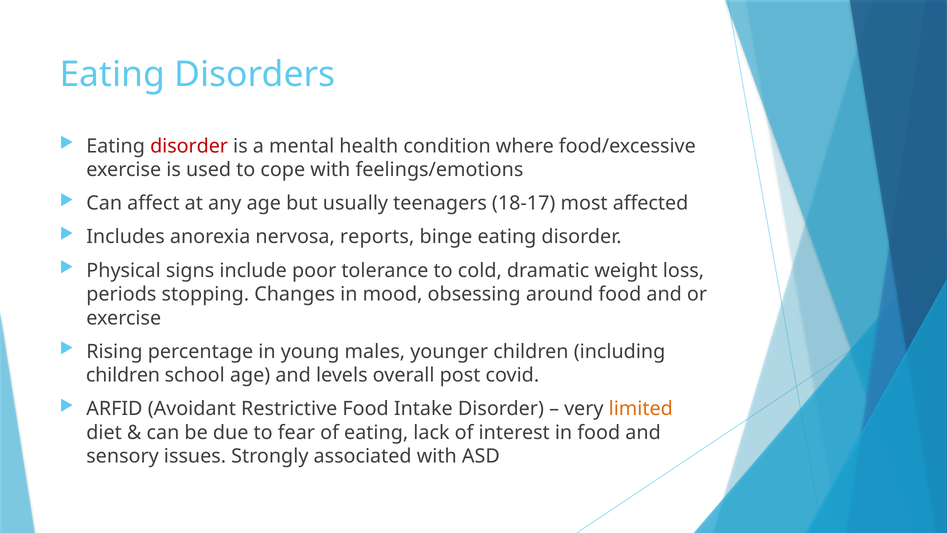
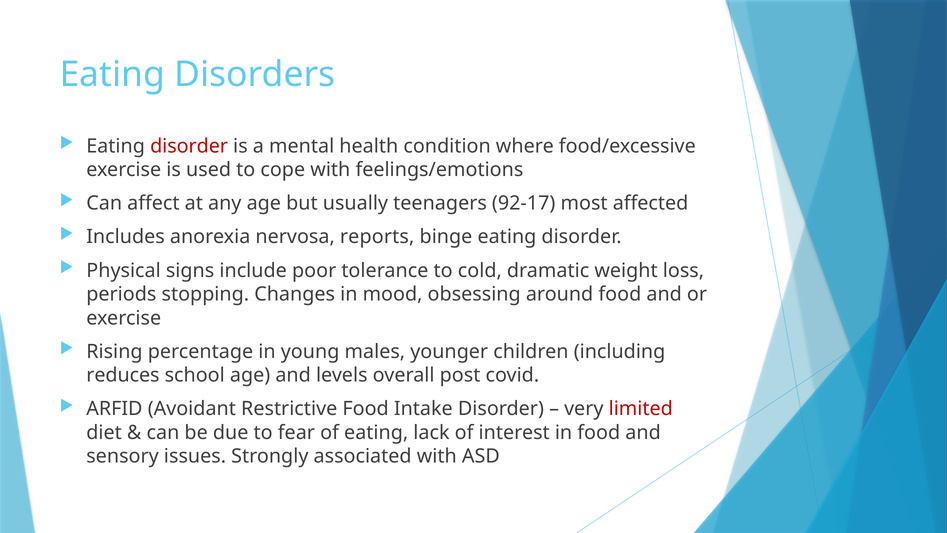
18-17: 18-17 -> 92-17
children at (123, 375): children -> reduces
limited colour: orange -> red
